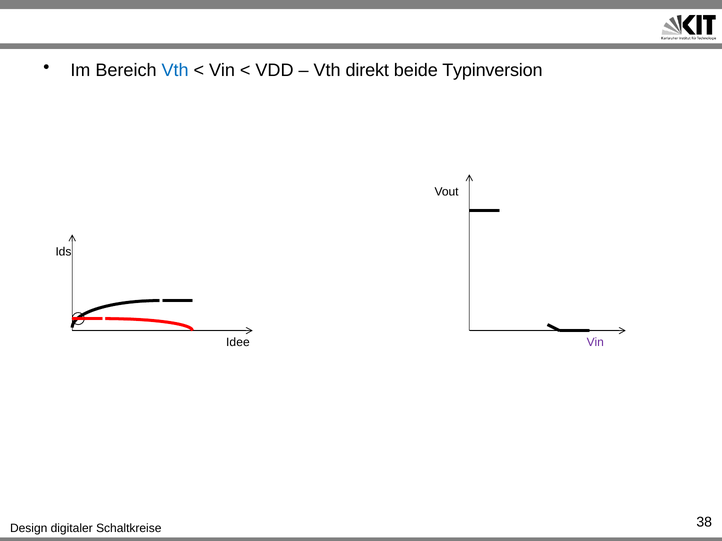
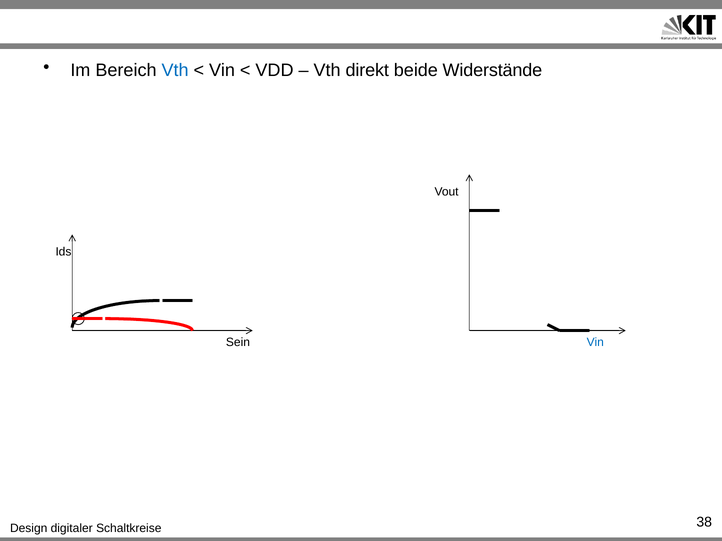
Typinversion: Typinversion -> Widerstände
Idee: Idee -> Sein
Vin at (595, 343) colour: purple -> blue
